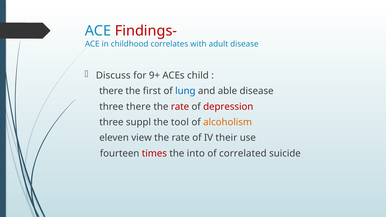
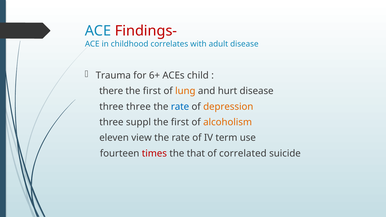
Discuss: Discuss -> Trauma
9+: 9+ -> 6+
lung colour: blue -> orange
able: able -> hurt
three there: there -> three
rate at (180, 107) colour: red -> blue
depression colour: red -> orange
tool at (180, 122): tool -> first
their: their -> term
into: into -> that
